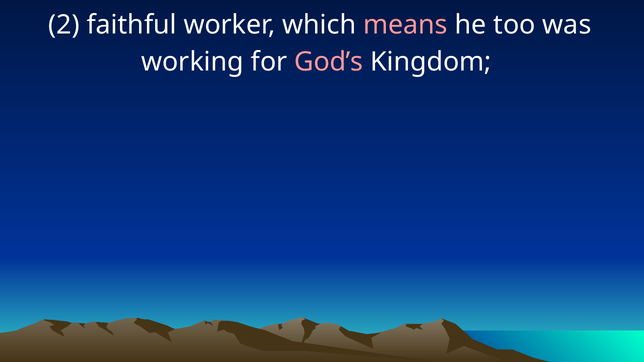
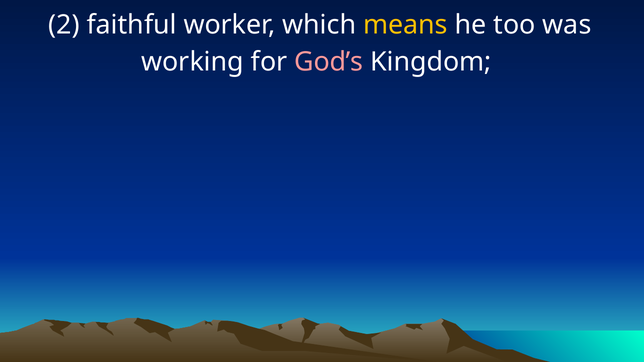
means colour: pink -> yellow
